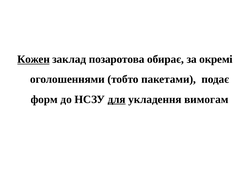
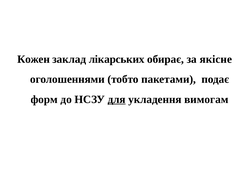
Кожен underline: present -> none
позаротова: позаротова -> лікарських
окремі: окремі -> якісне
